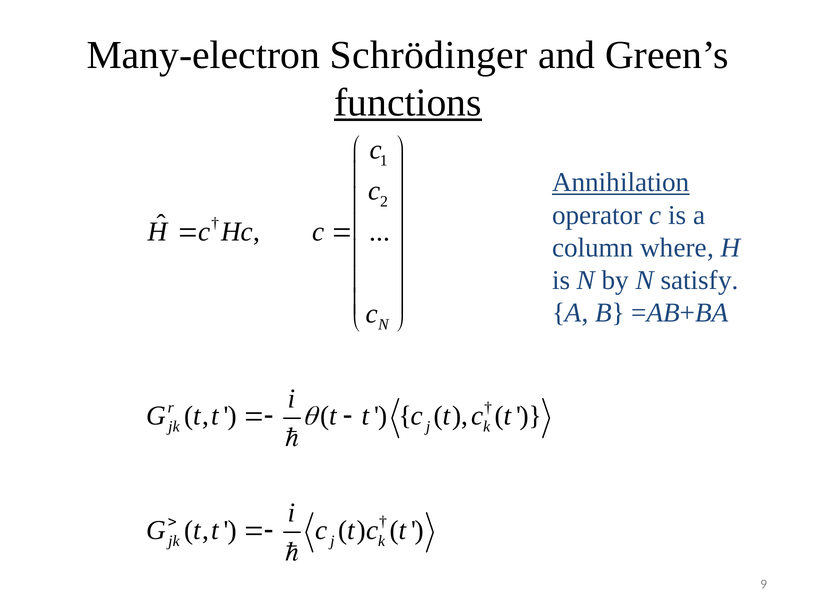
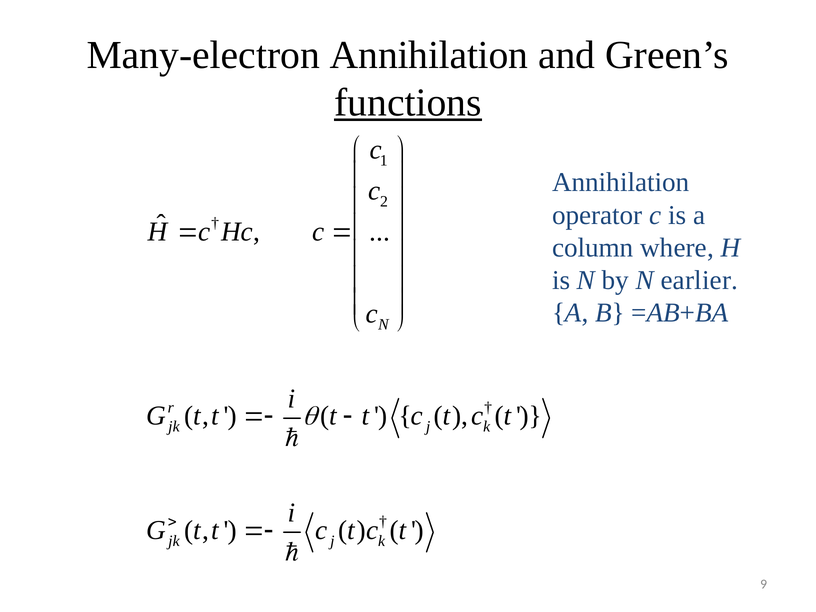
Many-electron Schrödinger: Schrödinger -> Annihilation
Annihilation at (621, 182) underline: present -> none
satisfy: satisfy -> earlier
